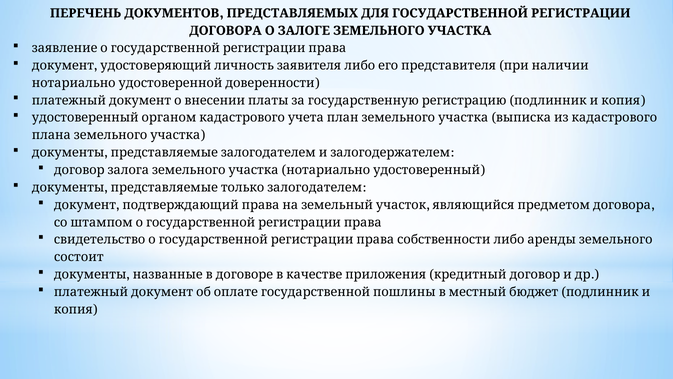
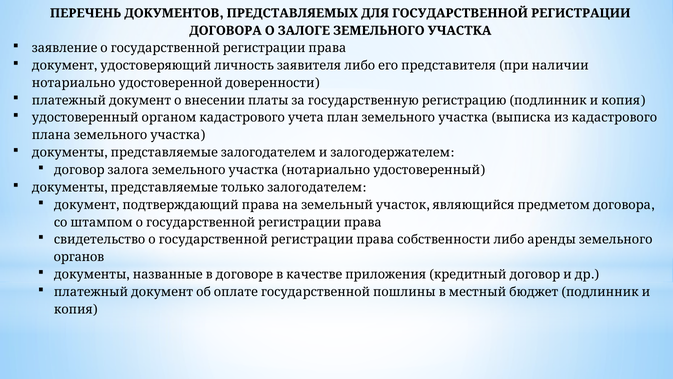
состоит: состоит -> органов
